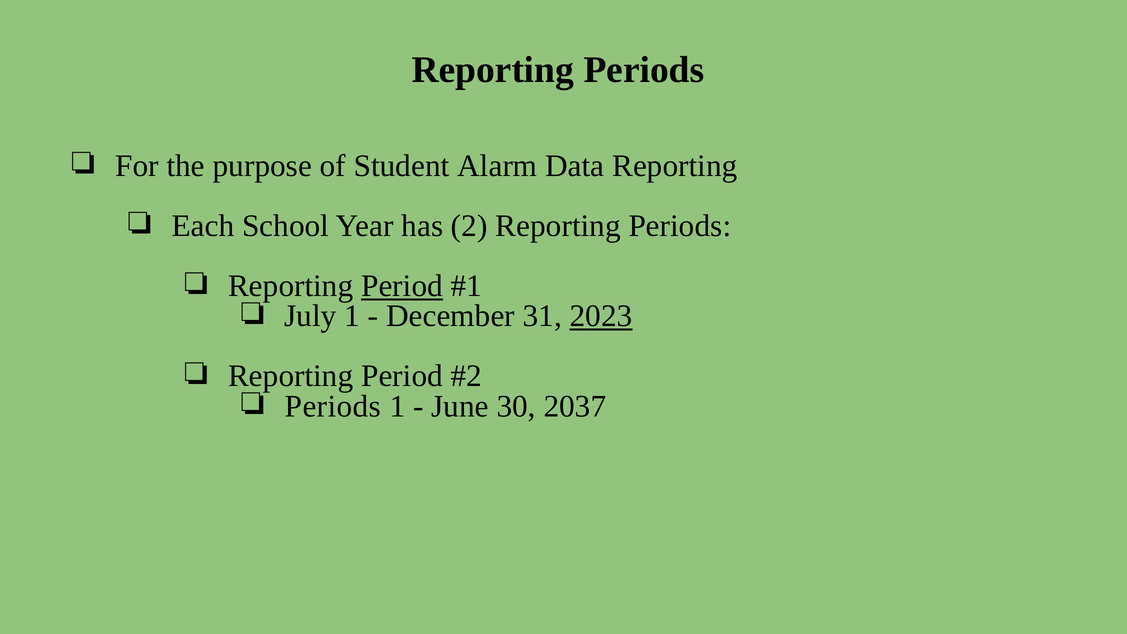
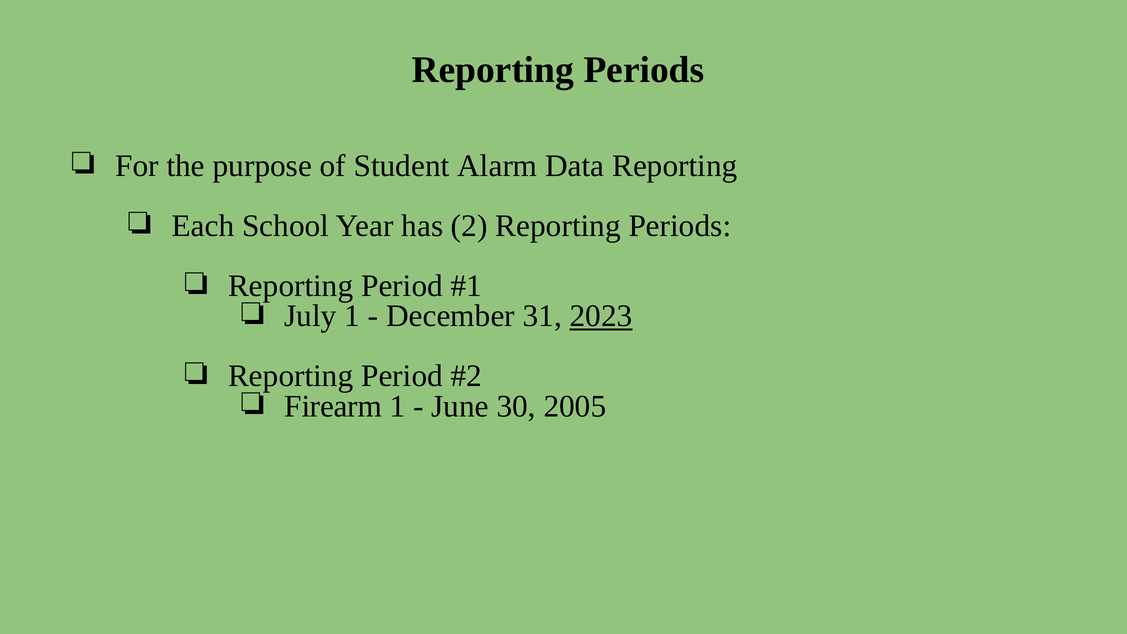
Period at (402, 286) underline: present -> none
Periods at (333, 406): Periods -> Firearm
2037: 2037 -> 2005
